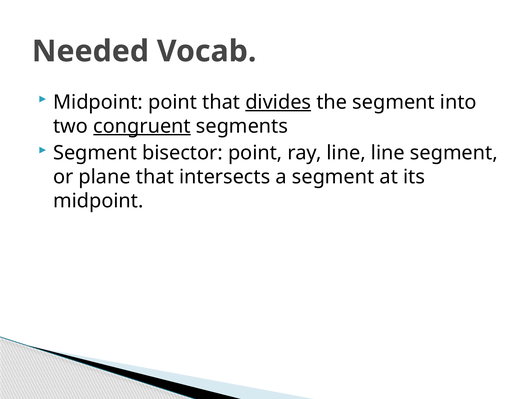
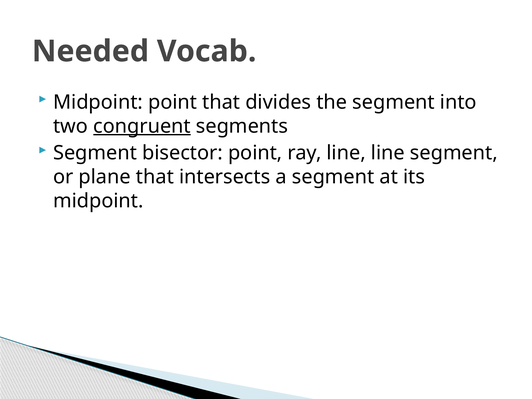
divides underline: present -> none
